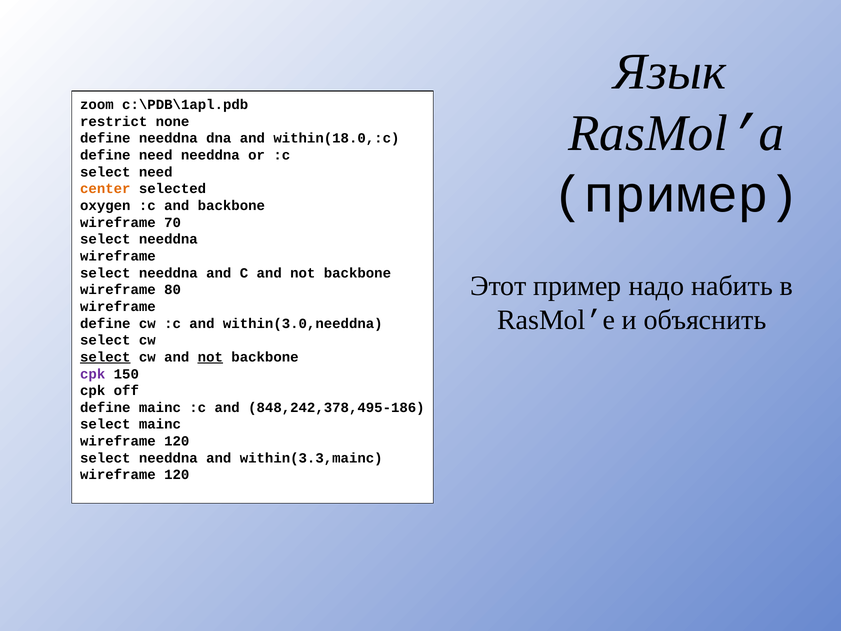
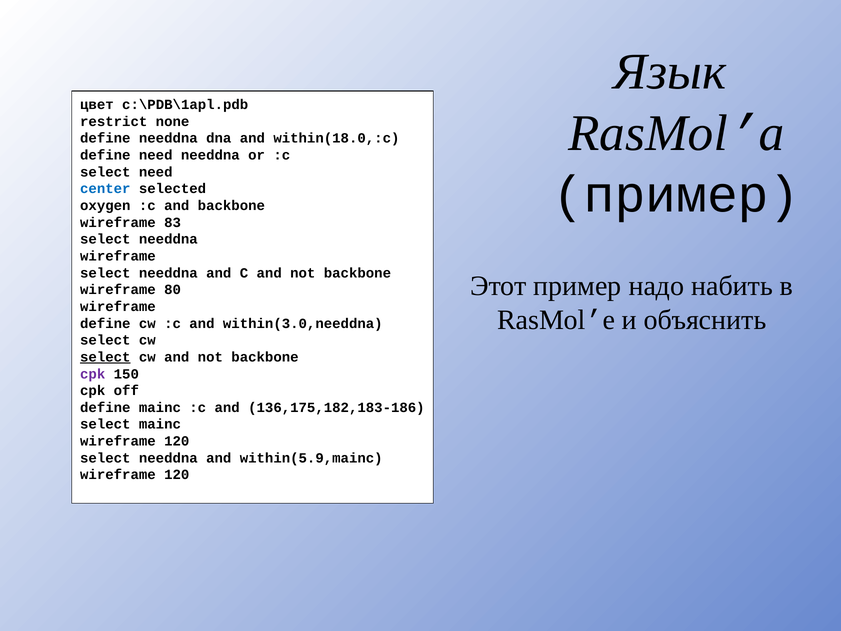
zoom: zoom -> цвет
center colour: orange -> blue
70: 70 -> 83
not at (210, 357) underline: present -> none
848,242,378,495-186: 848,242,378,495-186 -> 136,175,182,183-186
within(3.3,mainc: within(3.3,mainc -> within(5.9,mainc
